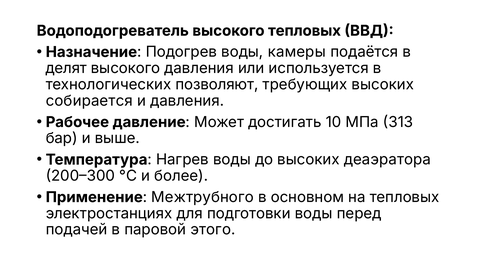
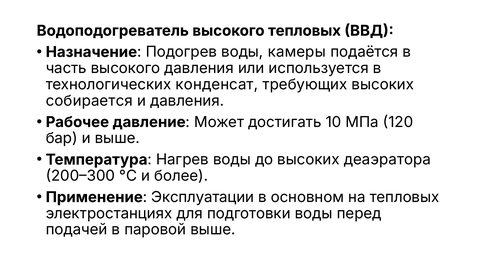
делят: делят -> часть
позволяют: позволяют -> конденсат
313: 313 -> 120
Межтрубного: Межтрубного -> Эксплуатации
паровой этого: этого -> выше
